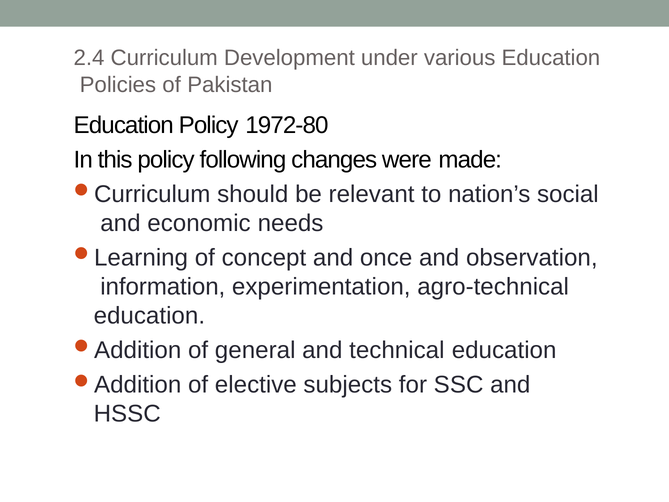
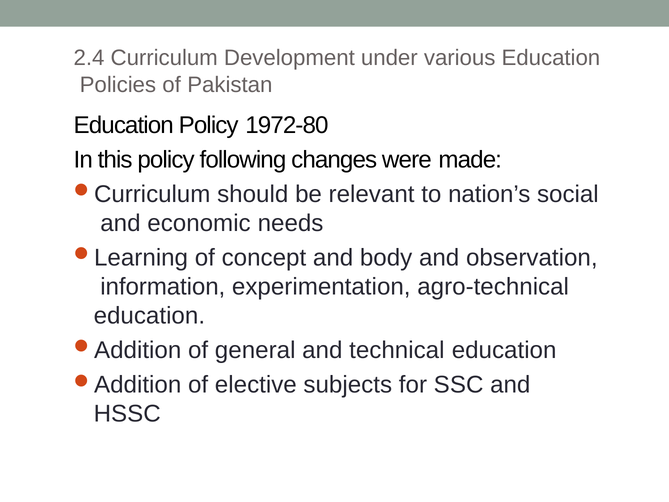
once: once -> body
